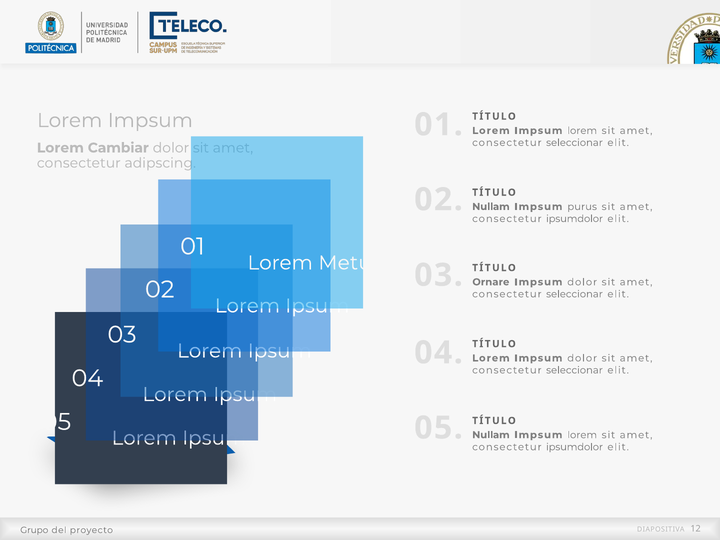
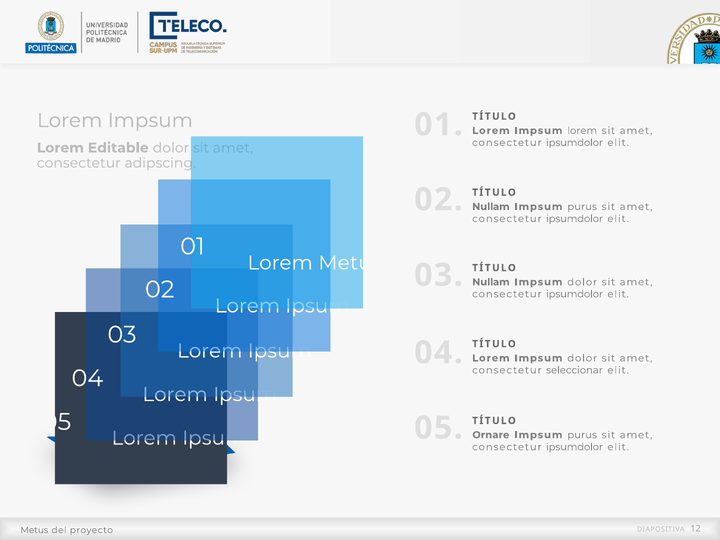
seleccionar at (574, 143): seleccionar -> ipsumdolor
Cambiar: Cambiar -> Editable
Ornare at (491, 282): Ornare -> Nullam
seleccionar at (574, 294): seleccionar -> ipsumdolor
Nullam at (491, 435): Nullam -> Ornare
lorem at (582, 435): lorem -> purus
Grupo at (34, 530): Grupo -> Metus
